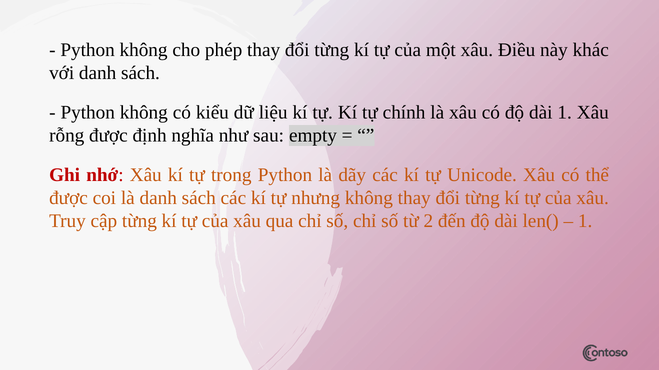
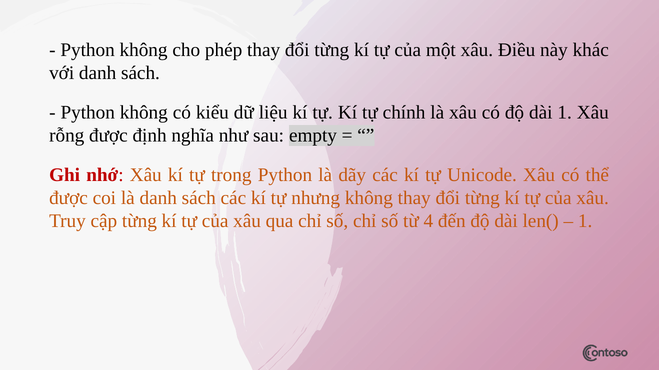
2: 2 -> 4
